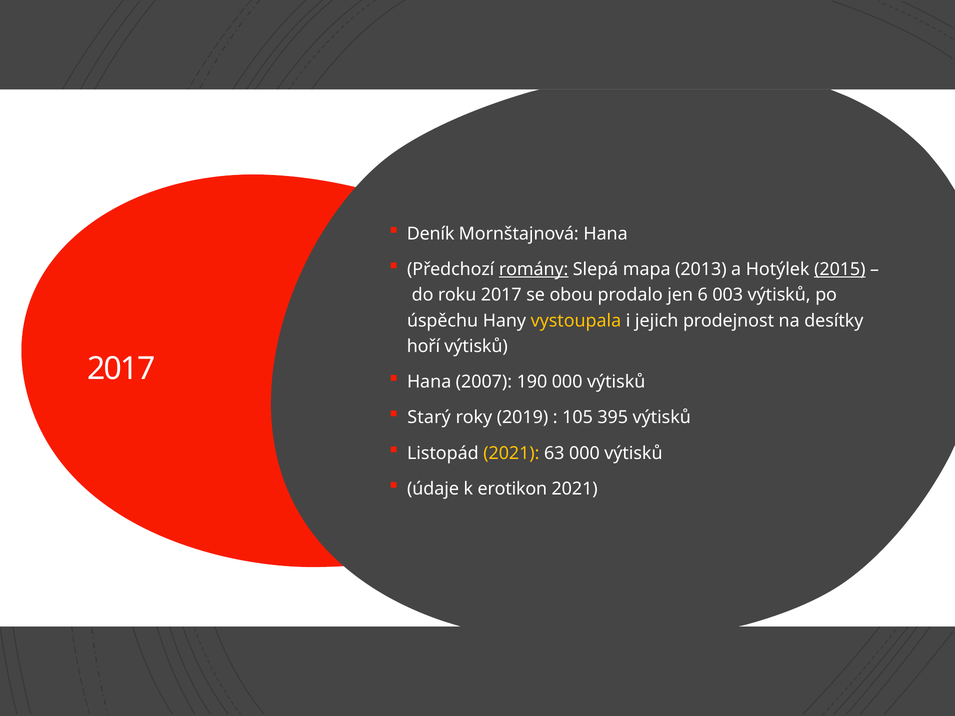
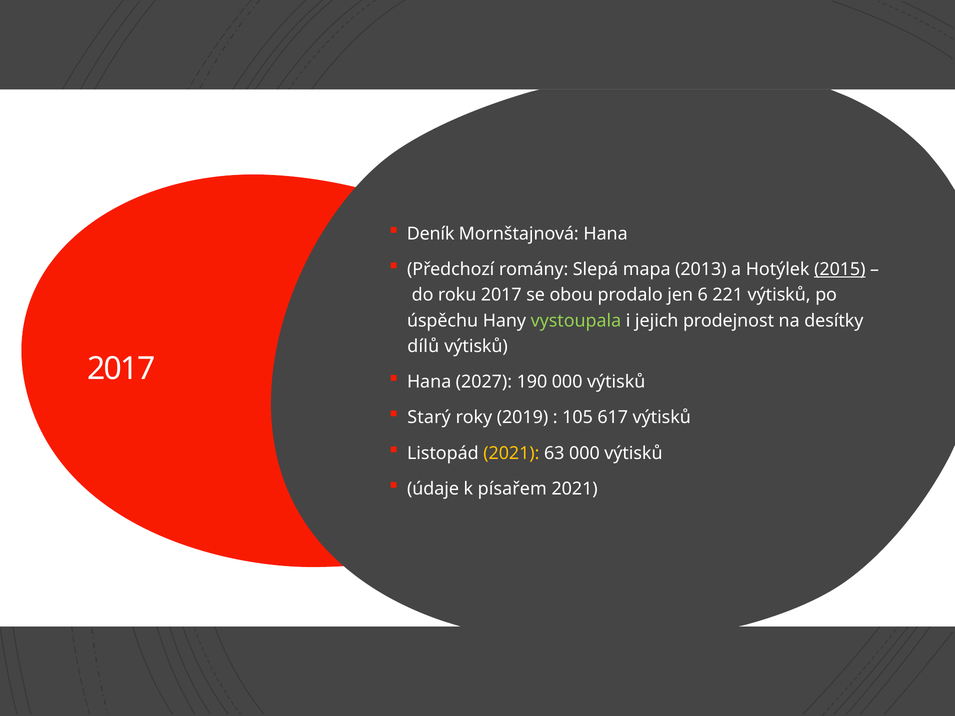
romány underline: present -> none
003: 003 -> 221
vystoupala colour: yellow -> light green
hoří: hoří -> dílů
2007: 2007 -> 2027
395: 395 -> 617
erotikon: erotikon -> písařem
